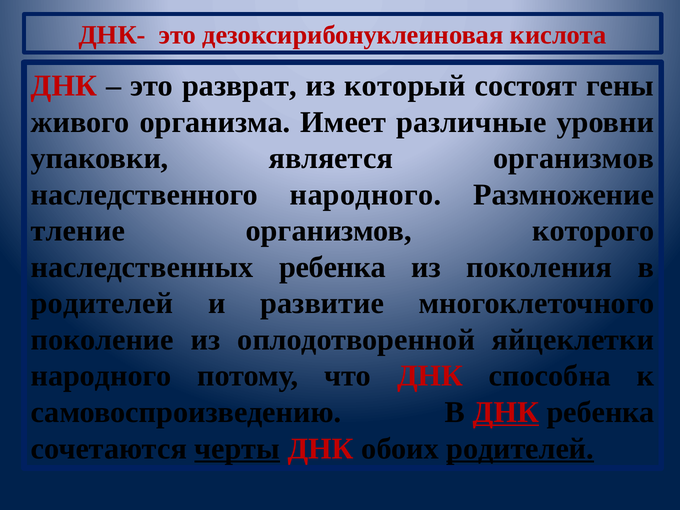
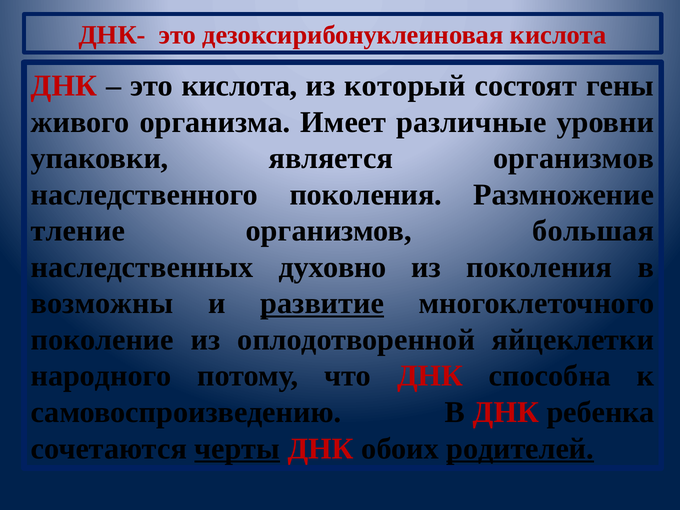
это разврат: разврат -> кислота
наследственного народного: народного -> поколения
которого: которого -> большая
наследственных ребенка: ребенка -> духовно
родителей at (102, 303): родителей -> возможны
развитие underline: none -> present
ДНК at (506, 412) underline: present -> none
